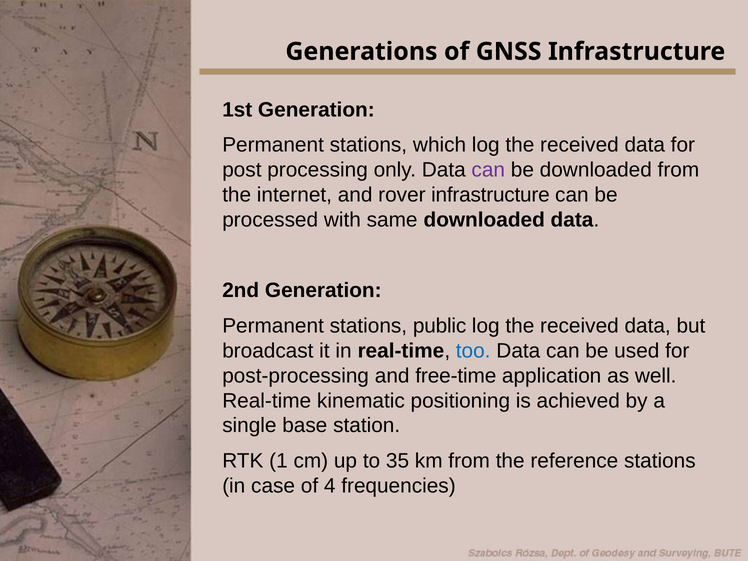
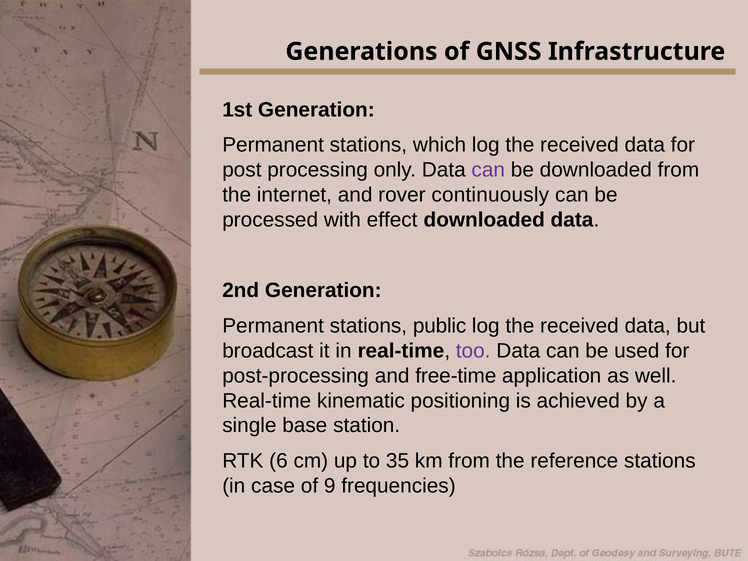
rover infrastructure: infrastructure -> continuously
same: same -> effect
too colour: blue -> purple
1: 1 -> 6
4: 4 -> 9
